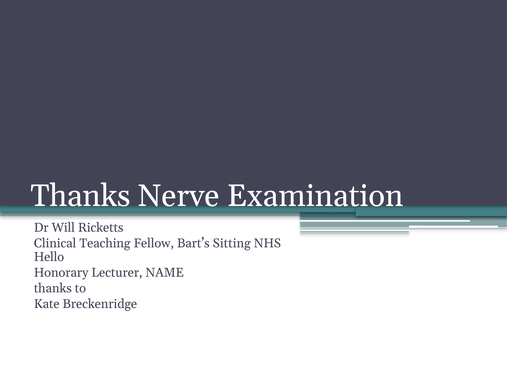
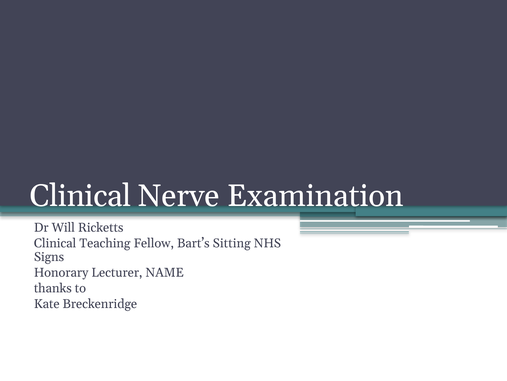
Thanks at (80, 196): Thanks -> Clinical
Hello: Hello -> Signs
